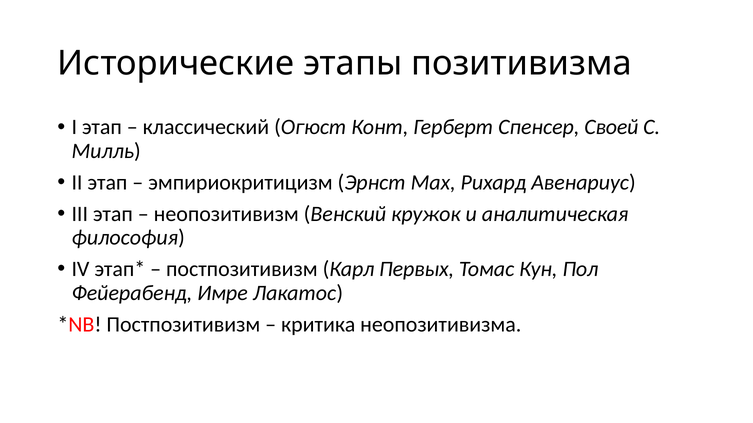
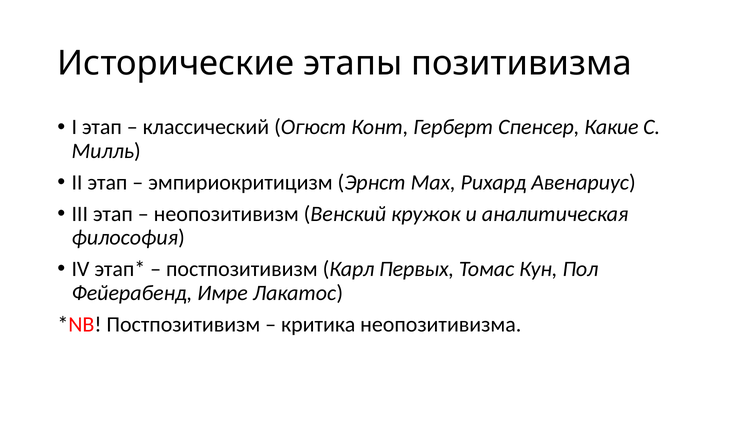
Своей: Своей -> Какие
